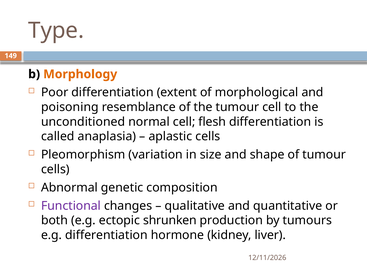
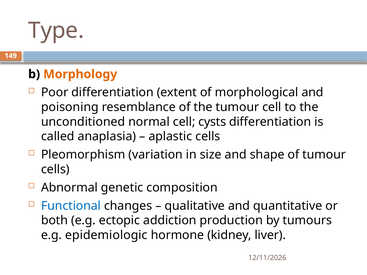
flesh: flesh -> cysts
Functional colour: purple -> blue
shrunken: shrunken -> addiction
e.g differentiation: differentiation -> epidemiologic
